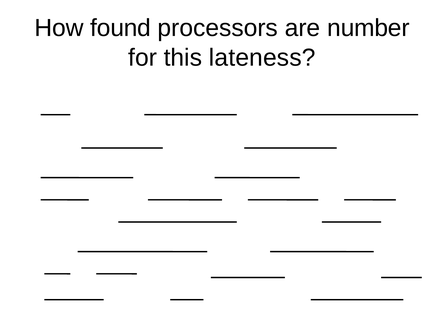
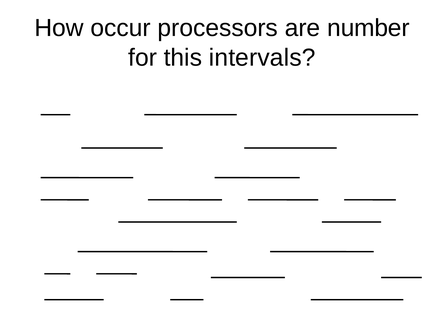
found: found -> occur
lateness: lateness -> intervals
